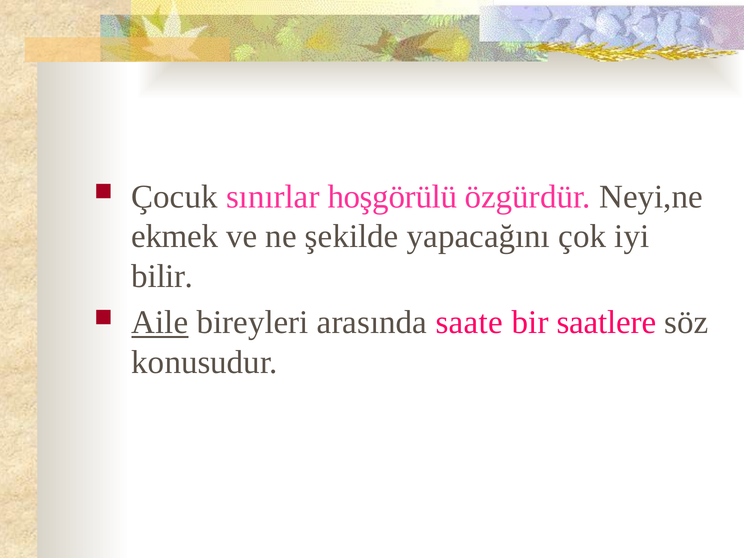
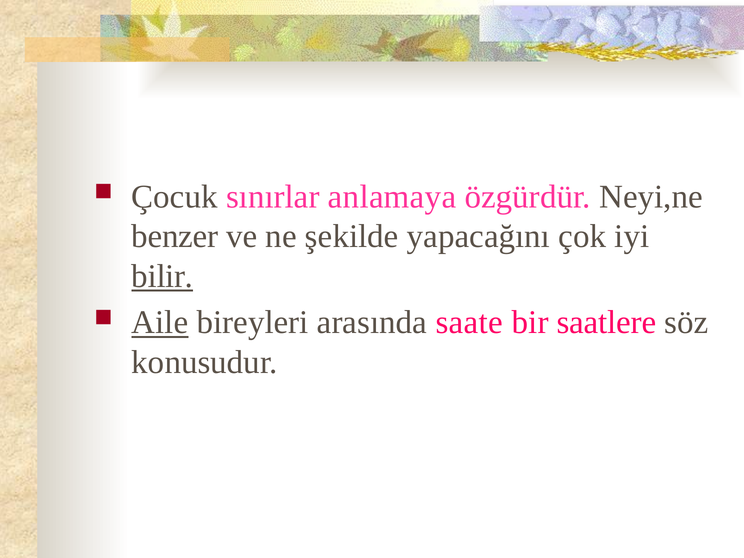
hoşgörülü: hoşgörülü -> anlamaya
ekmek: ekmek -> benzer
bilir underline: none -> present
